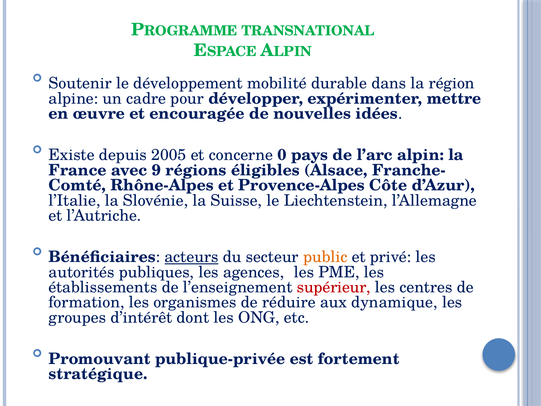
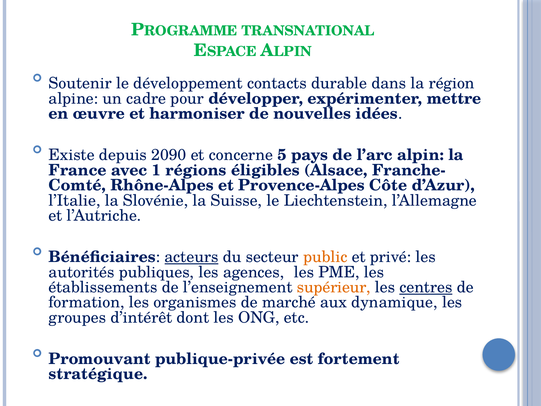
mobilité: mobilité -> contacts
encouragée: encouragée -> harmoniser
2005: 2005 -> 2090
0: 0 -> 5
9: 9 -> 1
supérieur colour: red -> orange
centres underline: none -> present
réduire: réduire -> marché
